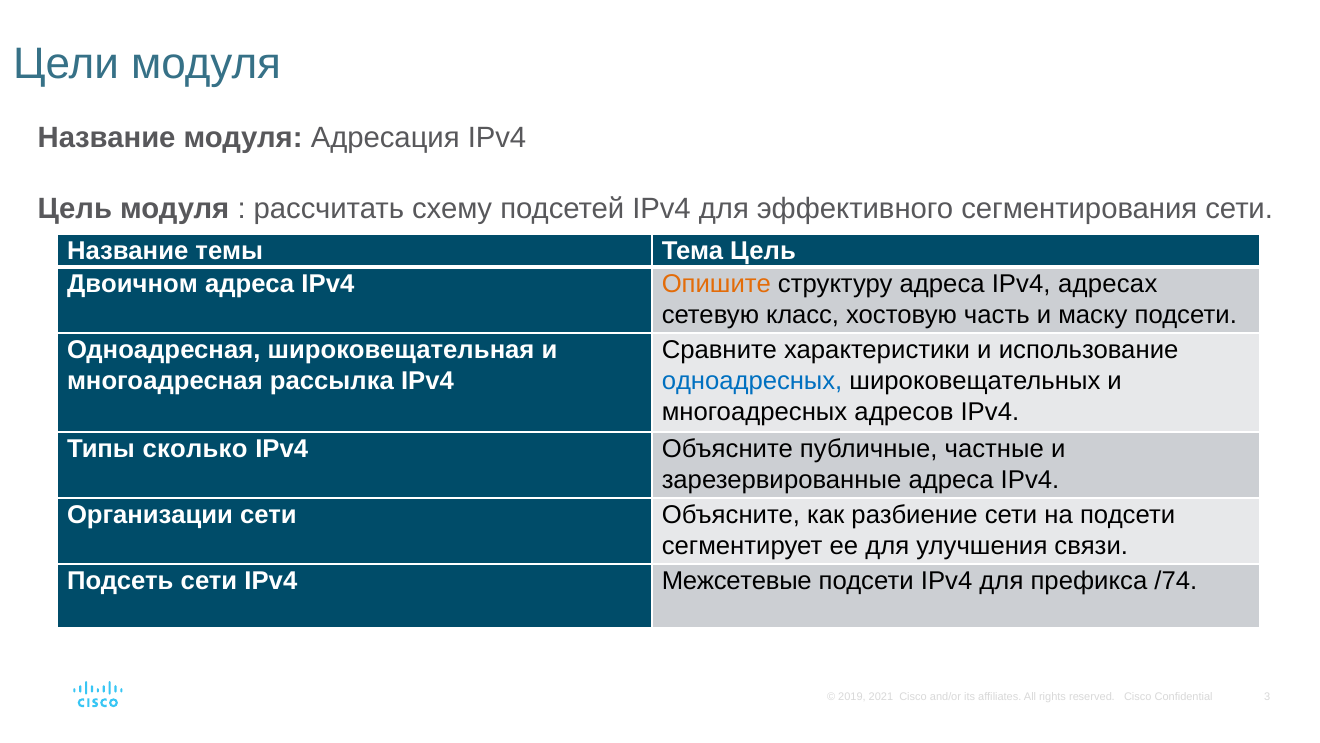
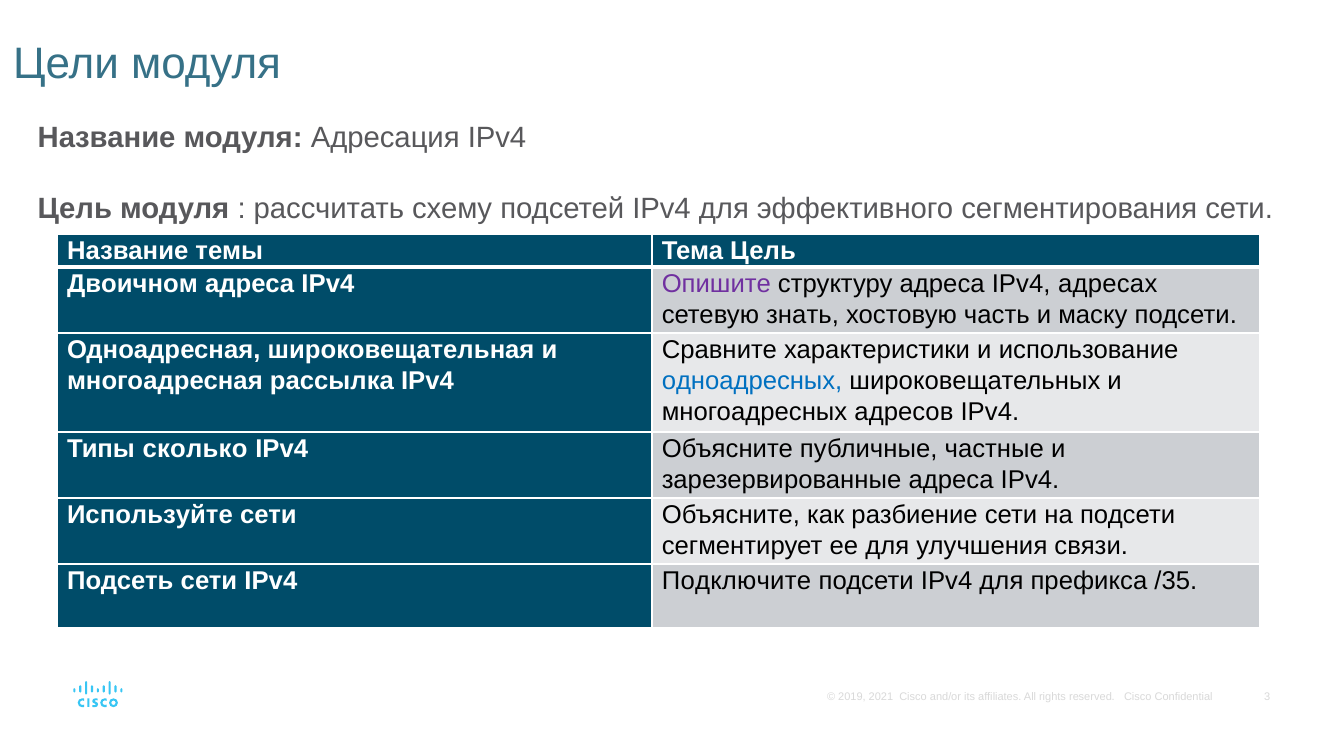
Опишите colour: orange -> purple
класс: класс -> знать
Организации: Организации -> Используйте
Межсетевые: Межсетевые -> Подключите
/74: /74 -> /35
